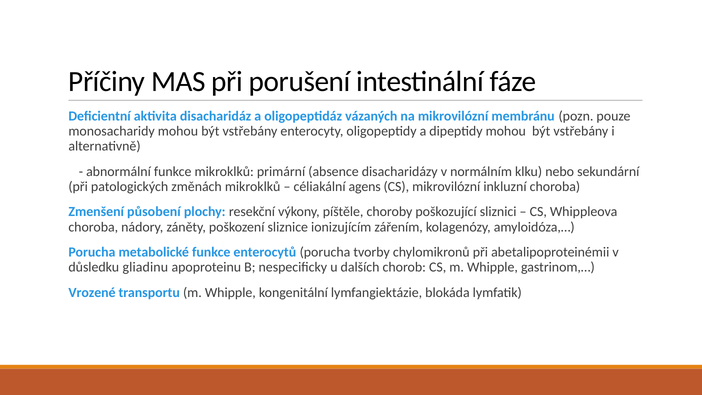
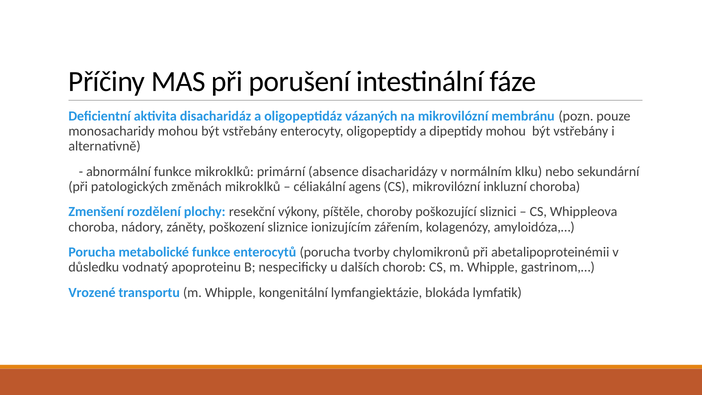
působení: působení -> rozdělení
gliadinu: gliadinu -> vodnatý
